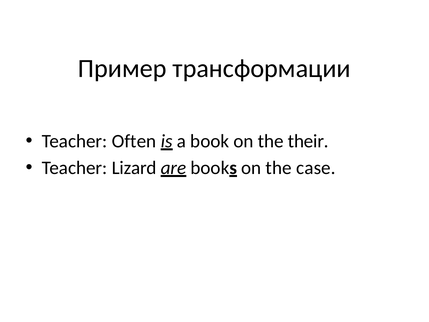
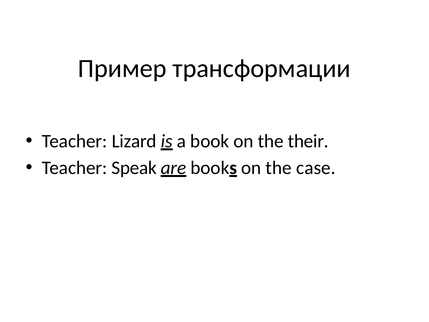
Often: Often -> Lizard
Lizard: Lizard -> Speak
